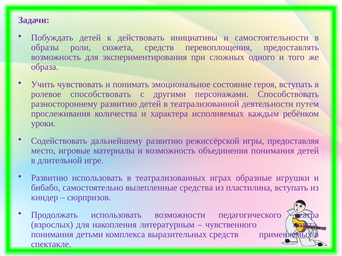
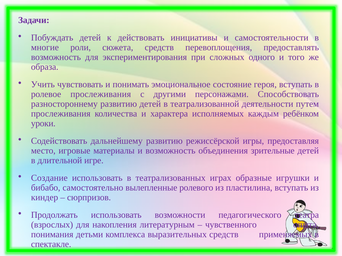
образы: образы -> многие
ролевое способствовать: способствовать -> прослеживания
объединения понимания: понимания -> зрительные
Развитию at (49, 178): Развитию -> Создание
средства: средства -> ролевого
